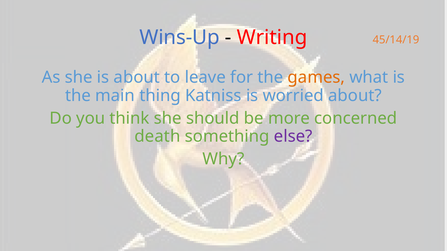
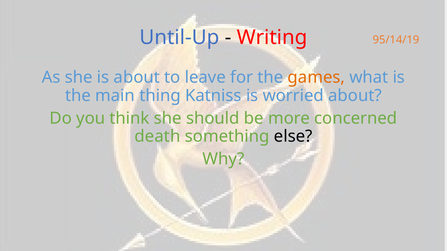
Wins-Up: Wins-Up -> Until-Up
45/14/19: 45/14/19 -> 95/14/19
else colour: purple -> black
